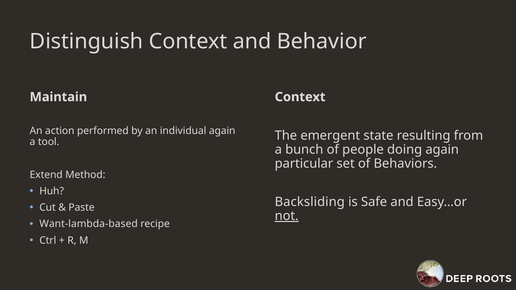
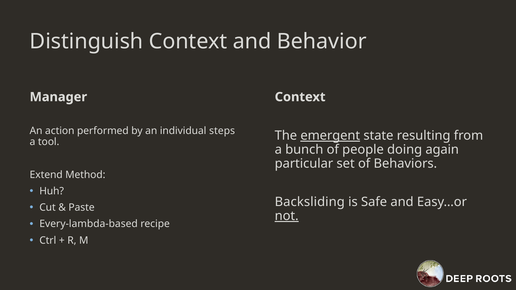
Maintain: Maintain -> Manager
individual again: again -> steps
emergent underline: none -> present
Want-lambda-based: Want-lambda-based -> Every-lambda-based
